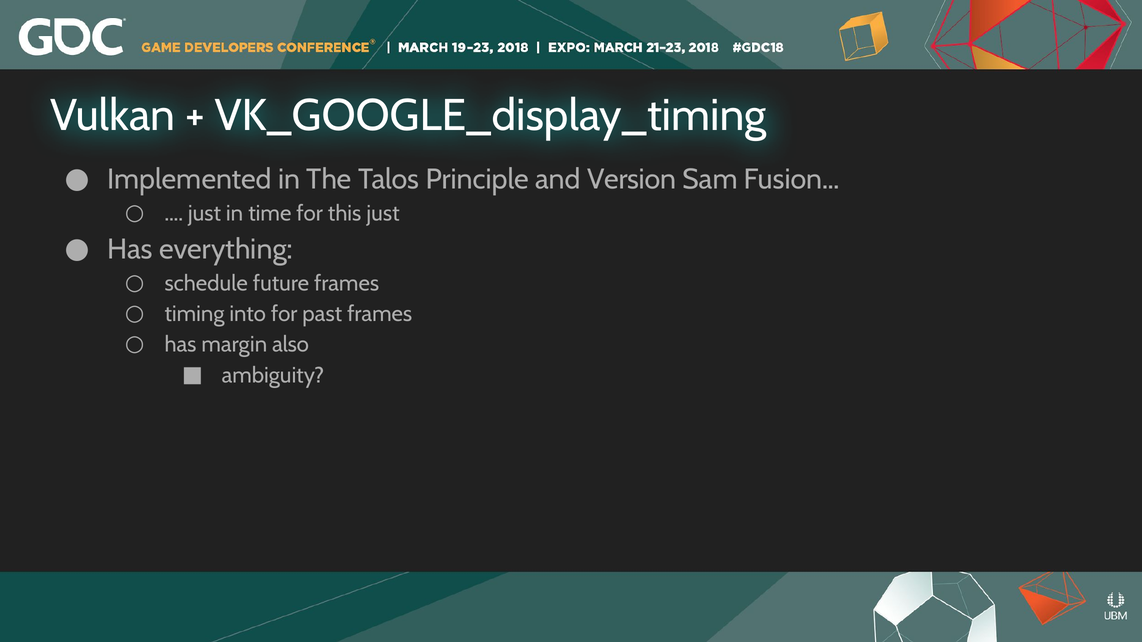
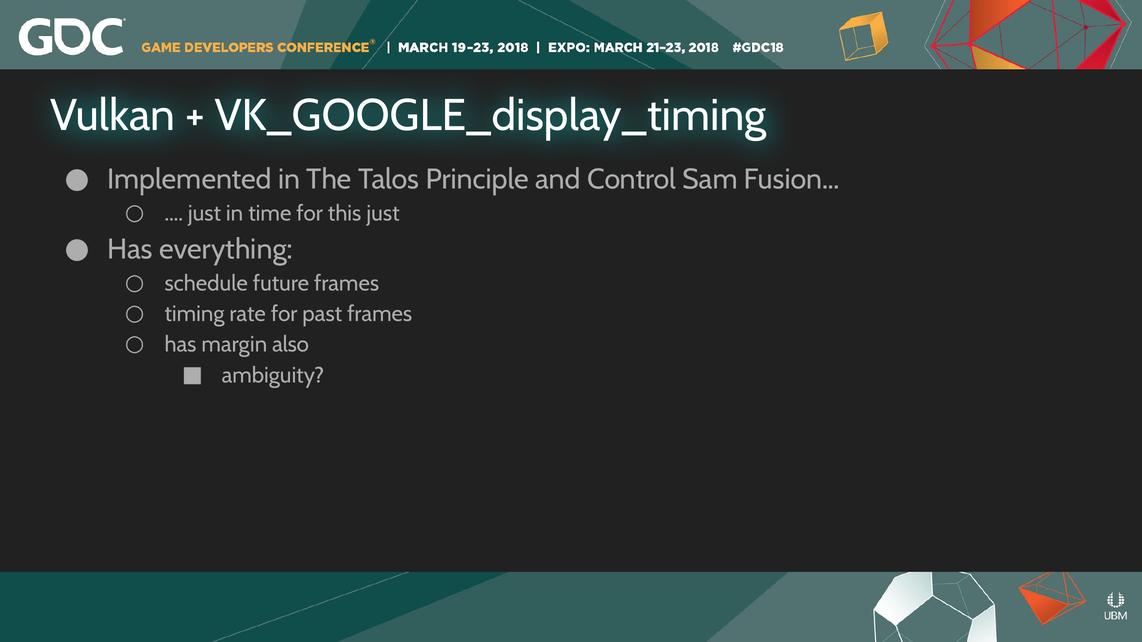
Version: Version -> Control
into: into -> rate
